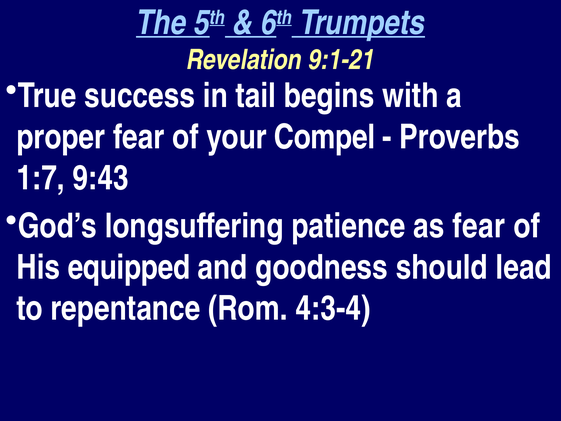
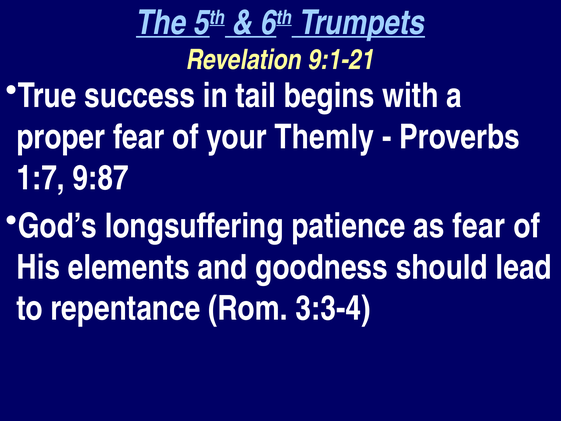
Compel: Compel -> Themly
9:43: 9:43 -> 9:87
equipped: equipped -> elements
4:3-4: 4:3-4 -> 3:3-4
